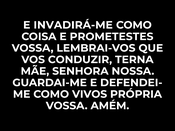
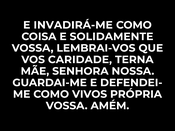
PROMETESTES: PROMETESTES -> SOLIDAMENTE
CONDUZIR: CONDUZIR -> CARIDADE
